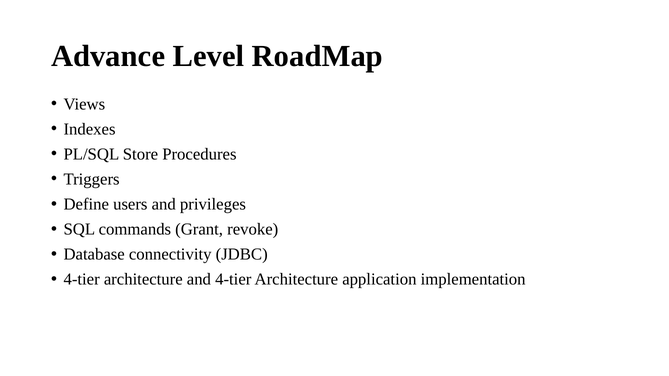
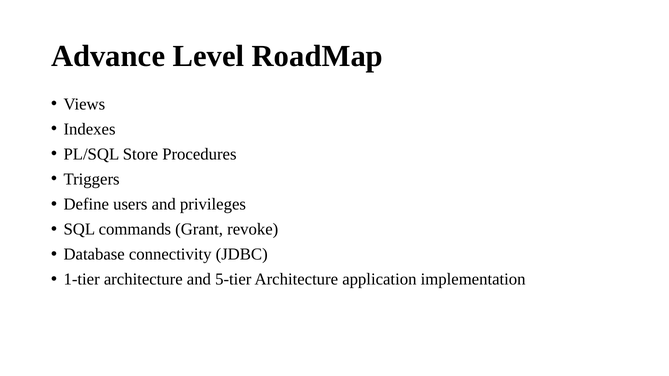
4-tier at (82, 279): 4-tier -> 1-tier
and 4-tier: 4-tier -> 5-tier
